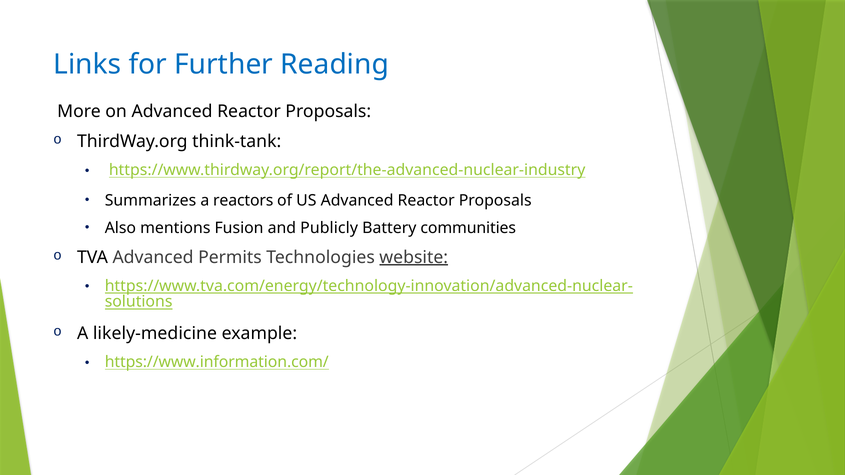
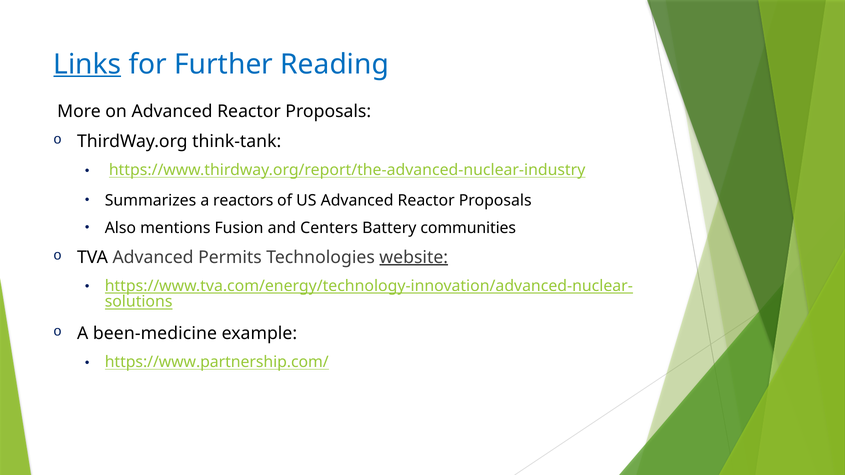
Links underline: none -> present
Publicly: Publicly -> Centers
likely-medicine: likely-medicine -> been-medicine
https://www.information.com/: https://www.information.com/ -> https://www.partnership.com/
